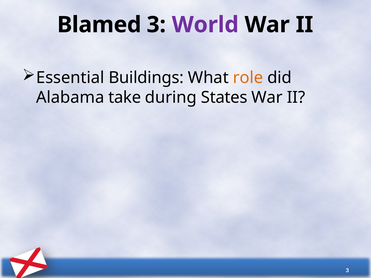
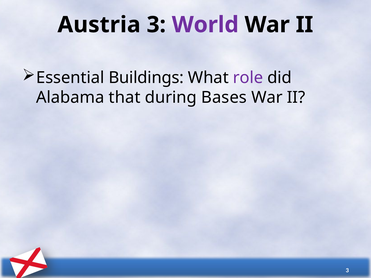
Blamed: Blamed -> Austria
role colour: orange -> purple
take: take -> that
States: States -> Bases
